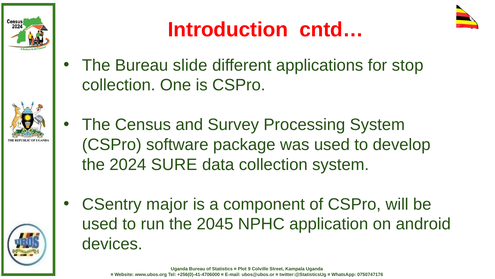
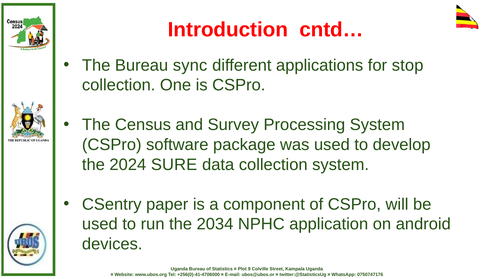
slide: slide -> sync
major: major -> paper
2045: 2045 -> 2034
